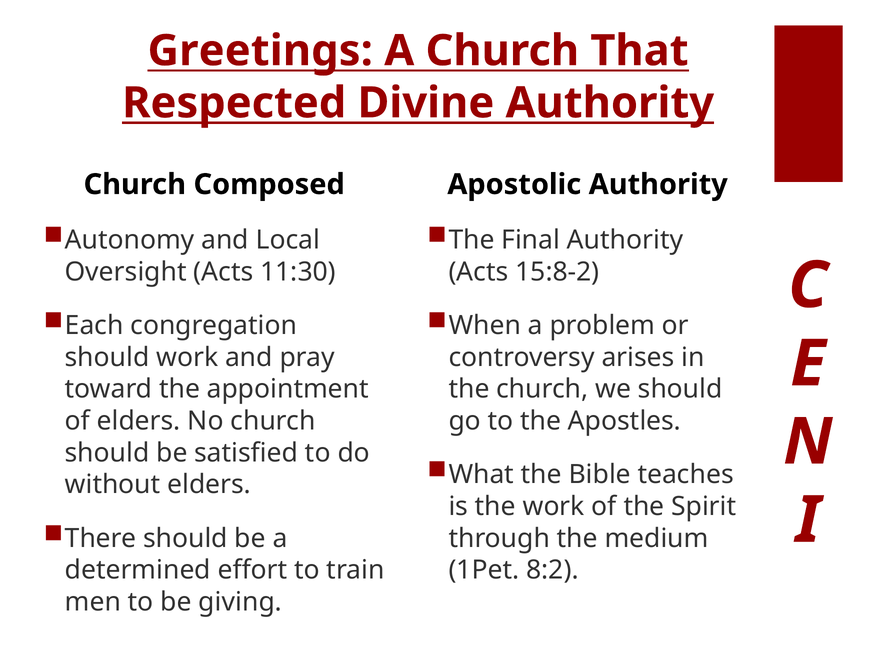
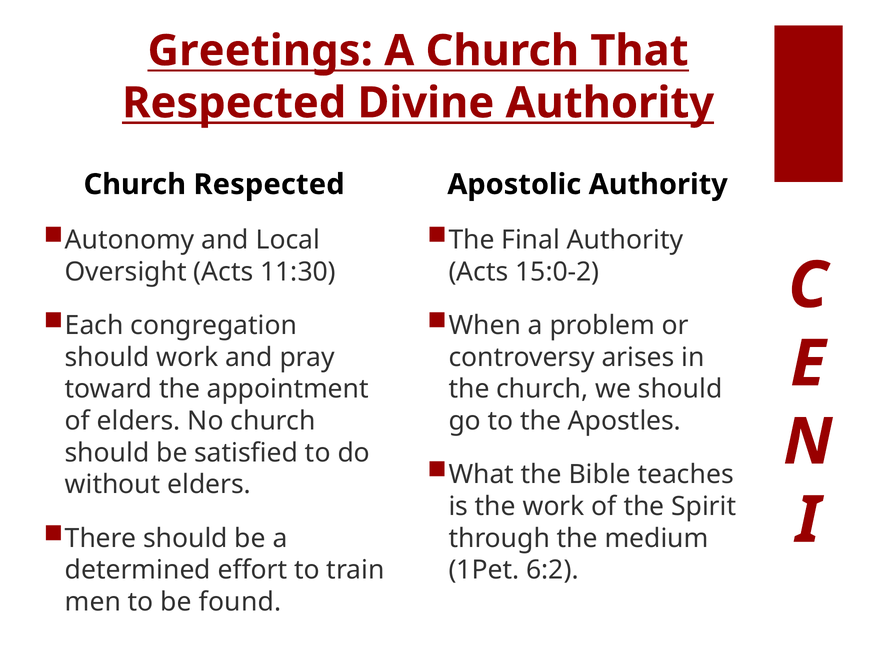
Church Composed: Composed -> Respected
15:8-2: 15:8-2 -> 15:0-2
8:2: 8:2 -> 6:2
giving: giving -> found
